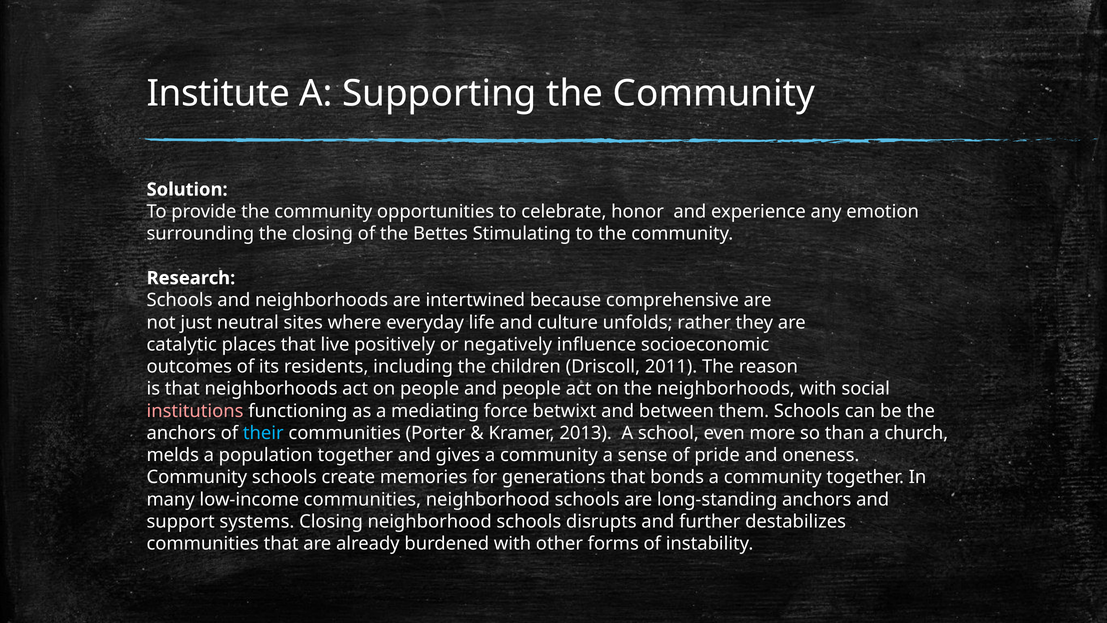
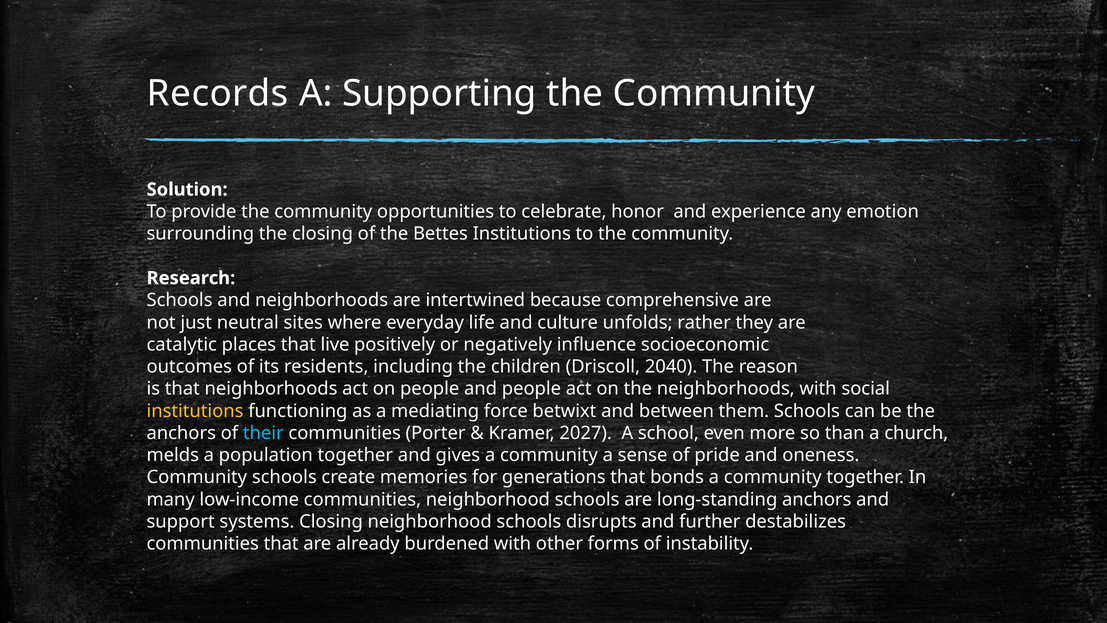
Institute: Institute -> Records
Bettes Stimulating: Stimulating -> Institutions
2011: 2011 -> 2040
institutions at (195, 411) colour: pink -> yellow
2013: 2013 -> 2027
